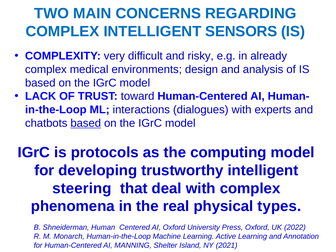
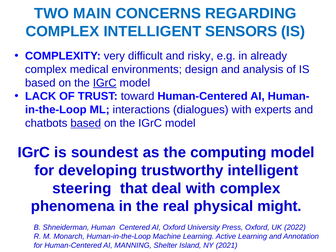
IGrC at (105, 83) underline: none -> present
protocols: protocols -> soundest
types: types -> might
